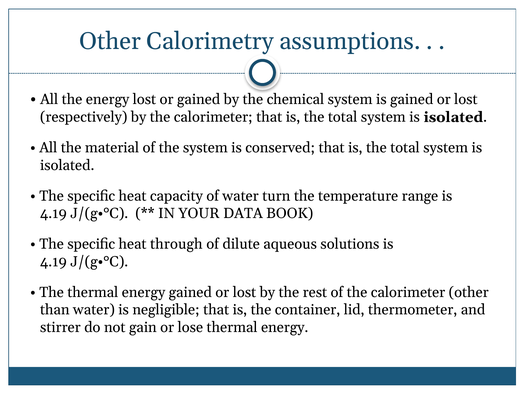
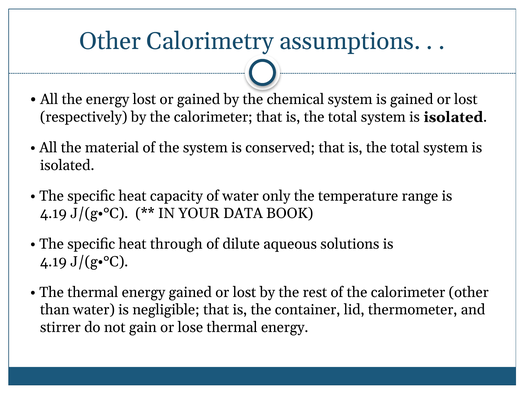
turn: turn -> only
